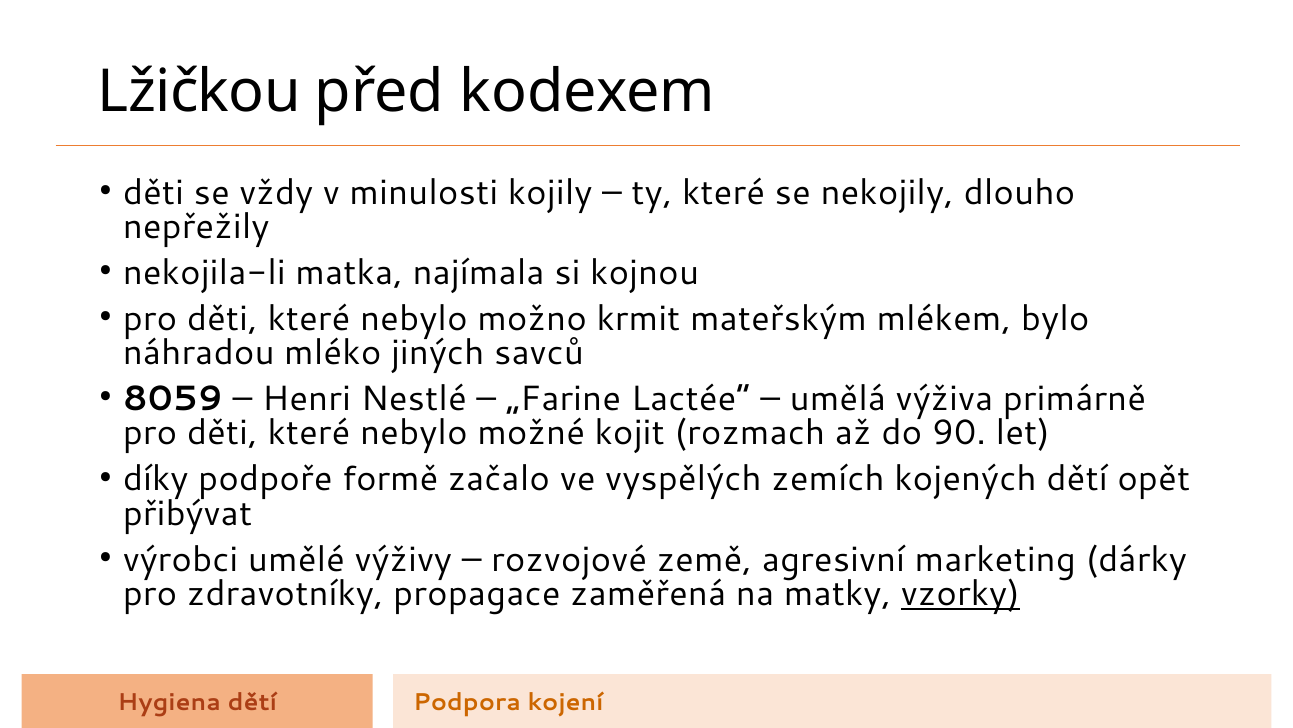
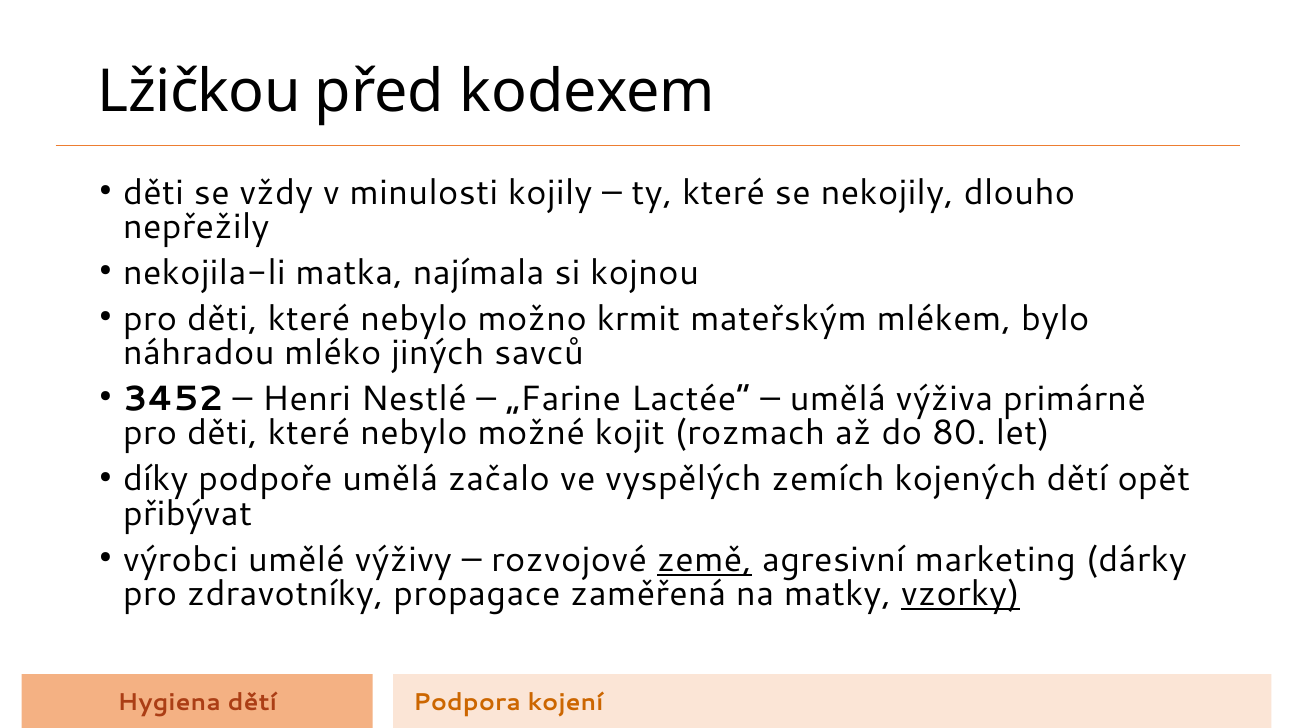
8059: 8059 -> 3452
90: 90 -> 80
podpoře formě: formě -> umělá
země underline: none -> present
